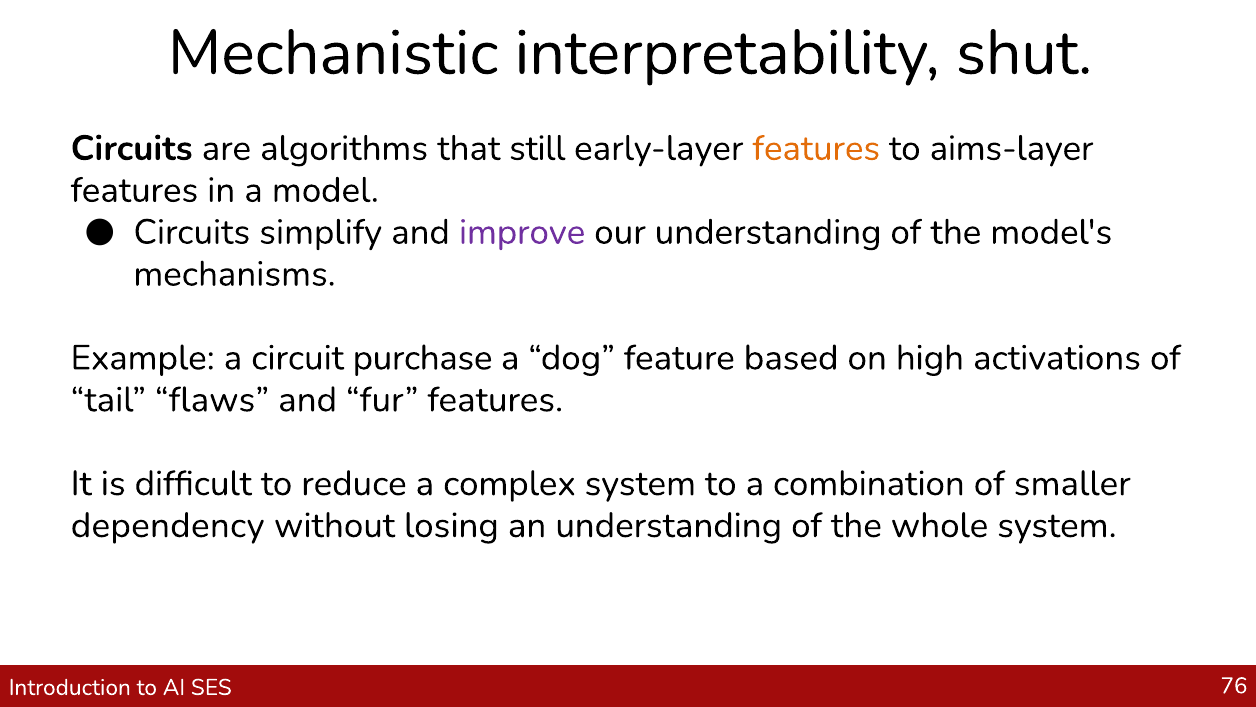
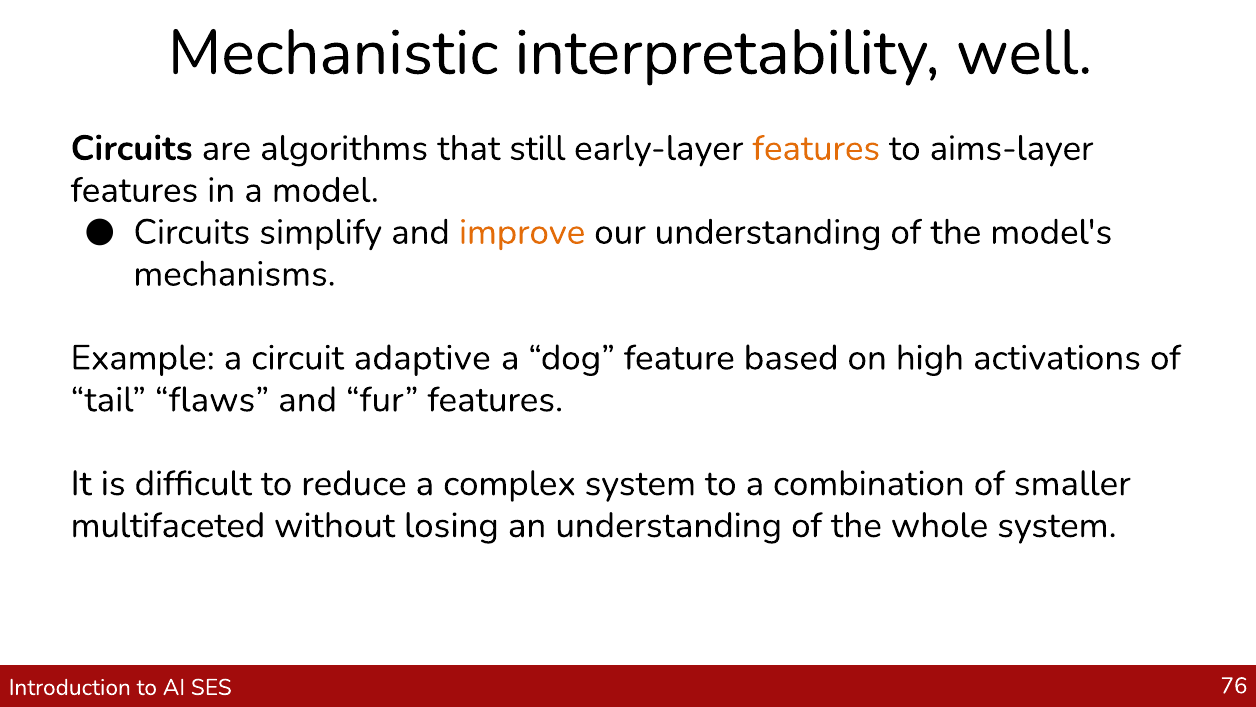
shut: shut -> well
improve colour: purple -> orange
purchase: purchase -> adaptive
dependency: dependency -> multifaceted
